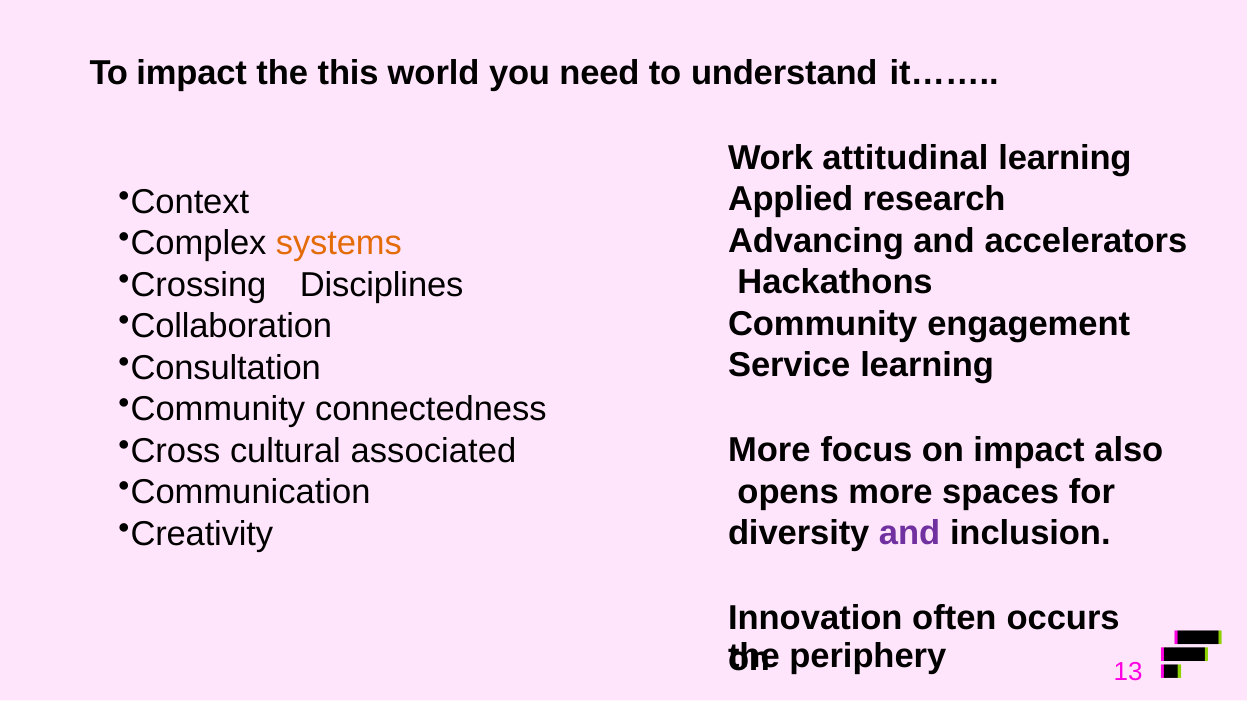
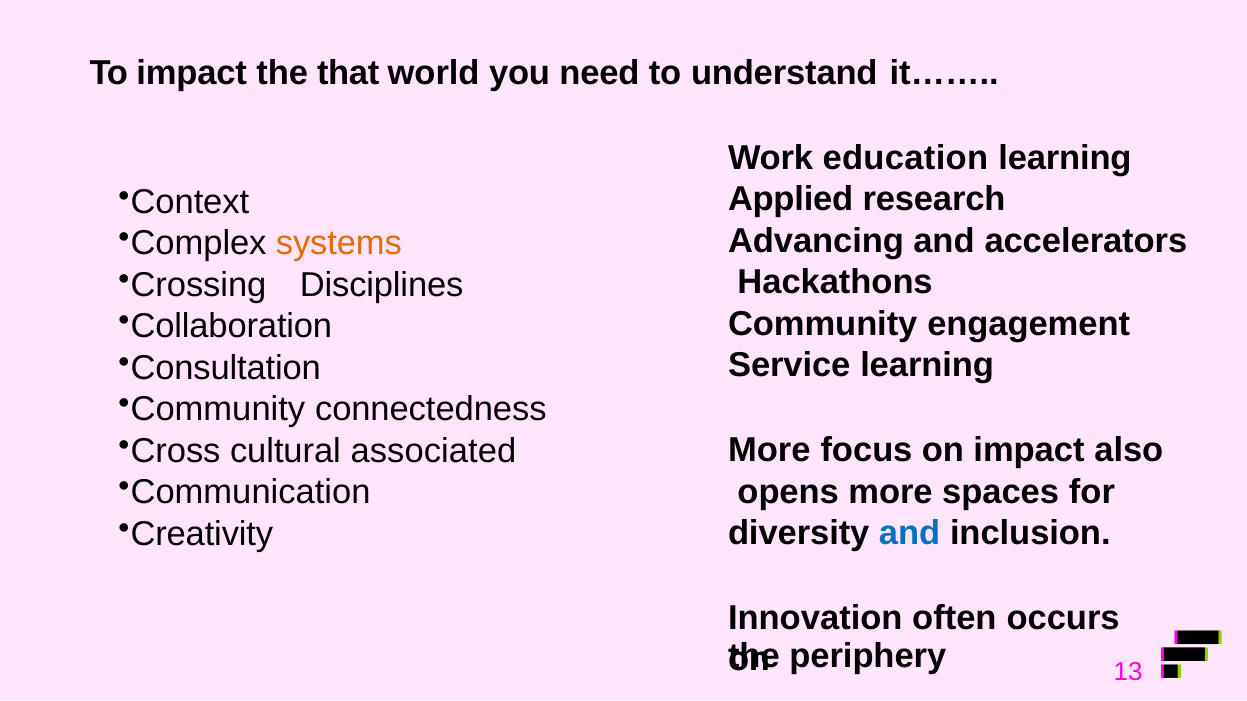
this: this -> that
attitudinal: attitudinal -> education
and at (910, 533) colour: purple -> blue
